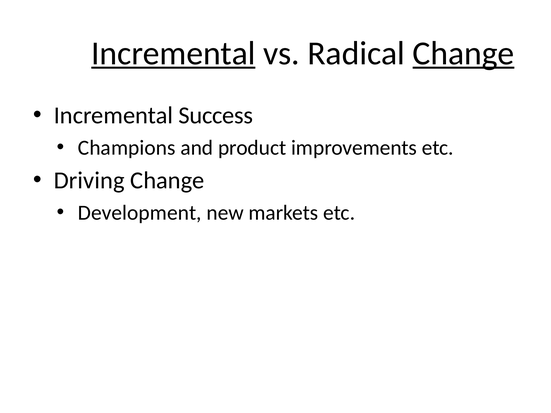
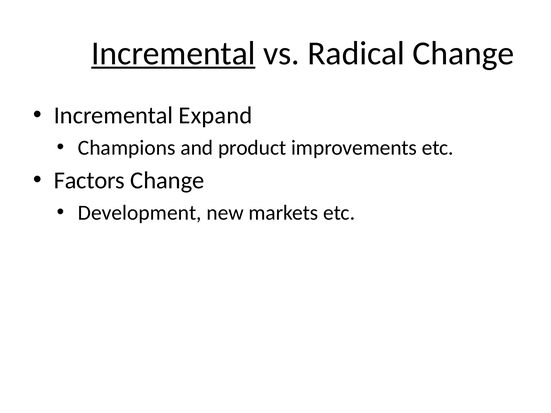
Change at (463, 53) underline: present -> none
Success: Success -> Expand
Driving: Driving -> Factors
